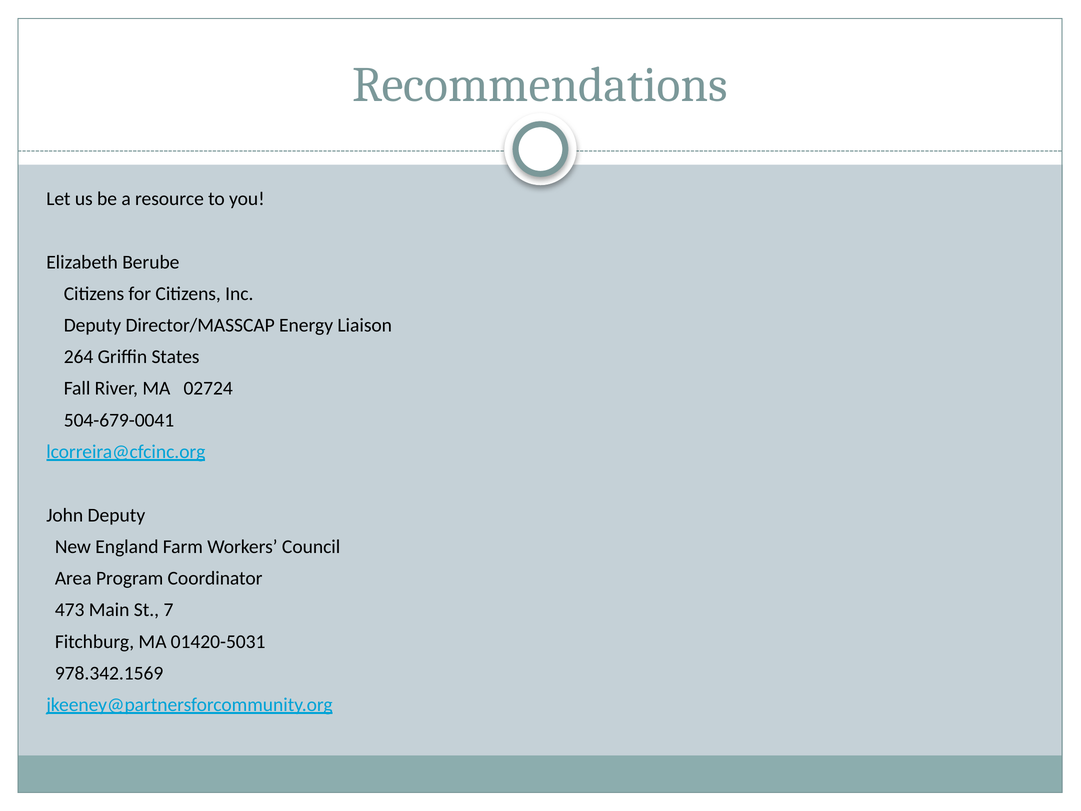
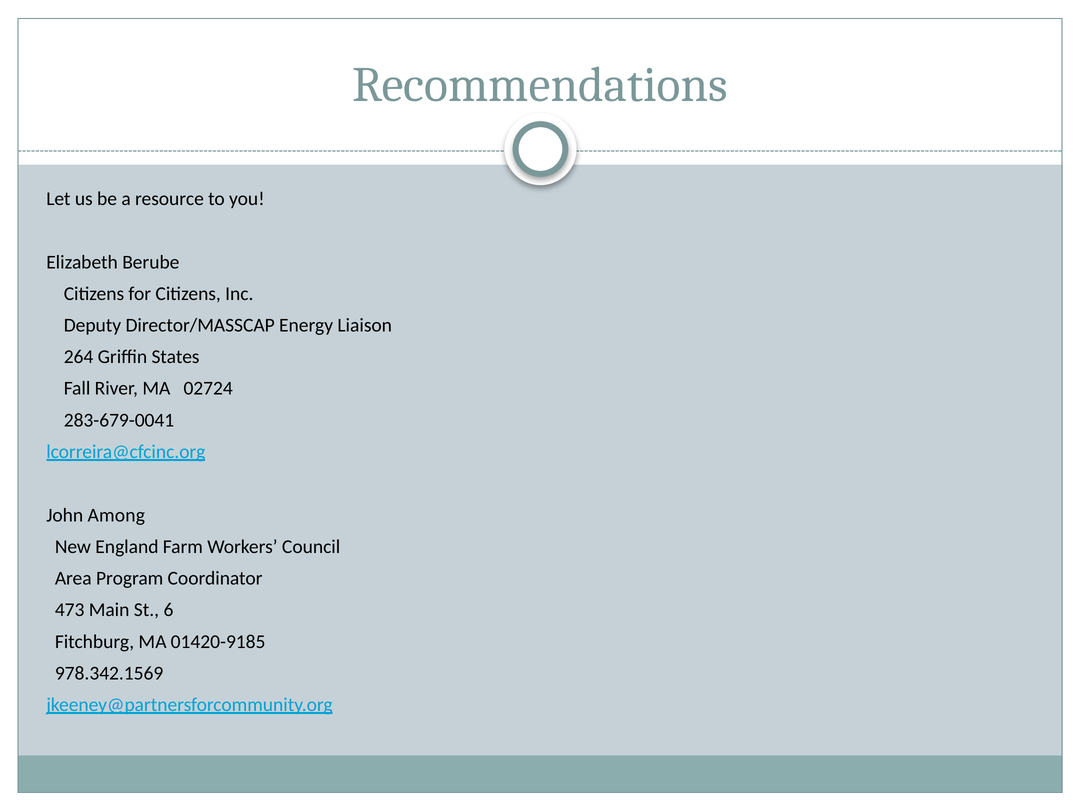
504-679-0041: 504-679-0041 -> 283-679-0041
John Deputy: Deputy -> Among
7: 7 -> 6
01420-5031: 01420-5031 -> 01420-9185
